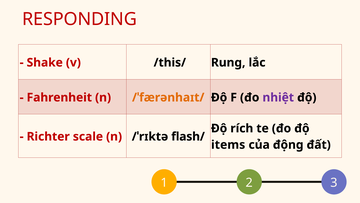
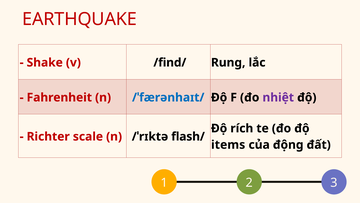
RESPONDING: RESPONDING -> EARTHQUAKE
/this/: /this/ -> /find/
/ˈfærənhaɪt/ colour: orange -> blue
